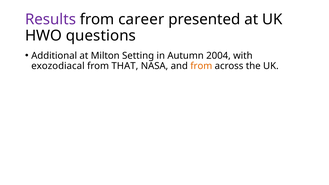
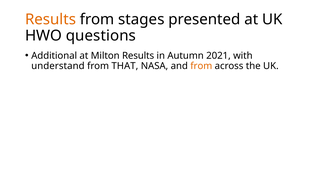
Results at (51, 19) colour: purple -> orange
career: career -> stages
Milton Setting: Setting -> Results
2004: 2004 -> 2021
exozodiacal: exozodiacal -> understand
